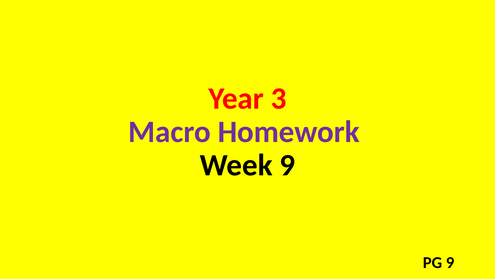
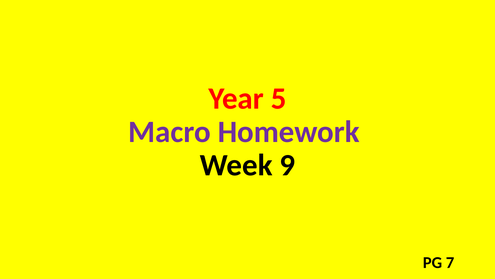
3: 3 -> 5
PG 9: 9 -> 7
